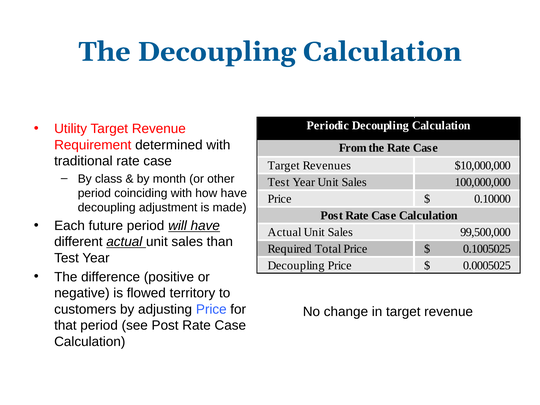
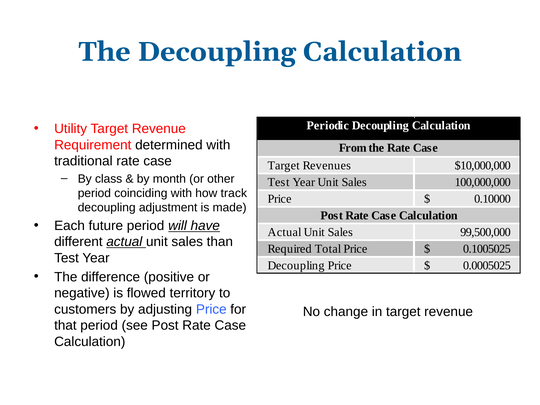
how have: have -> track
